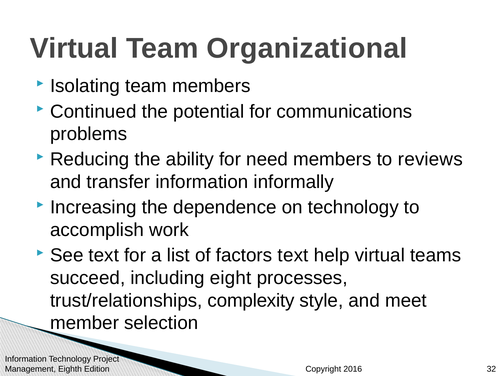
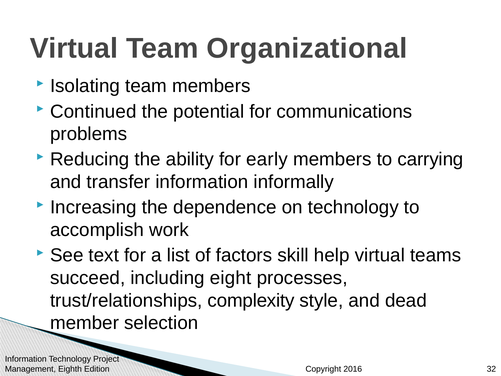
need: need -> early
reviews: reviews -> carrying
factors text: text -> skill
meet: meet -> dead
